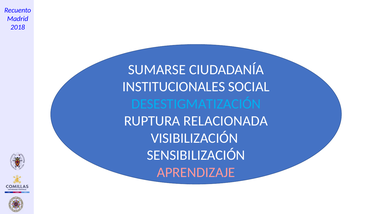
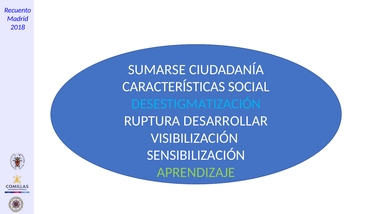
INSTITUCIONALES: INSTITUCIONALES -> CARACTERÍSTICAS
RELACIONADA: RELACIONADA -> DESARROLLAR
APRENDIZAJE colour: pink -> light green
